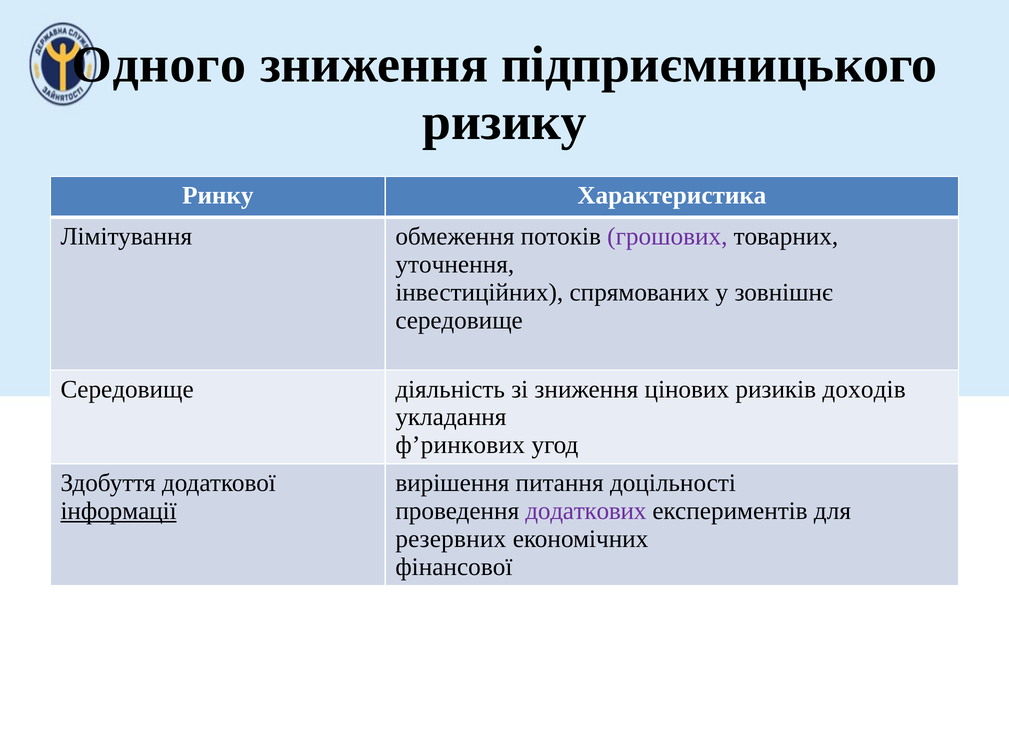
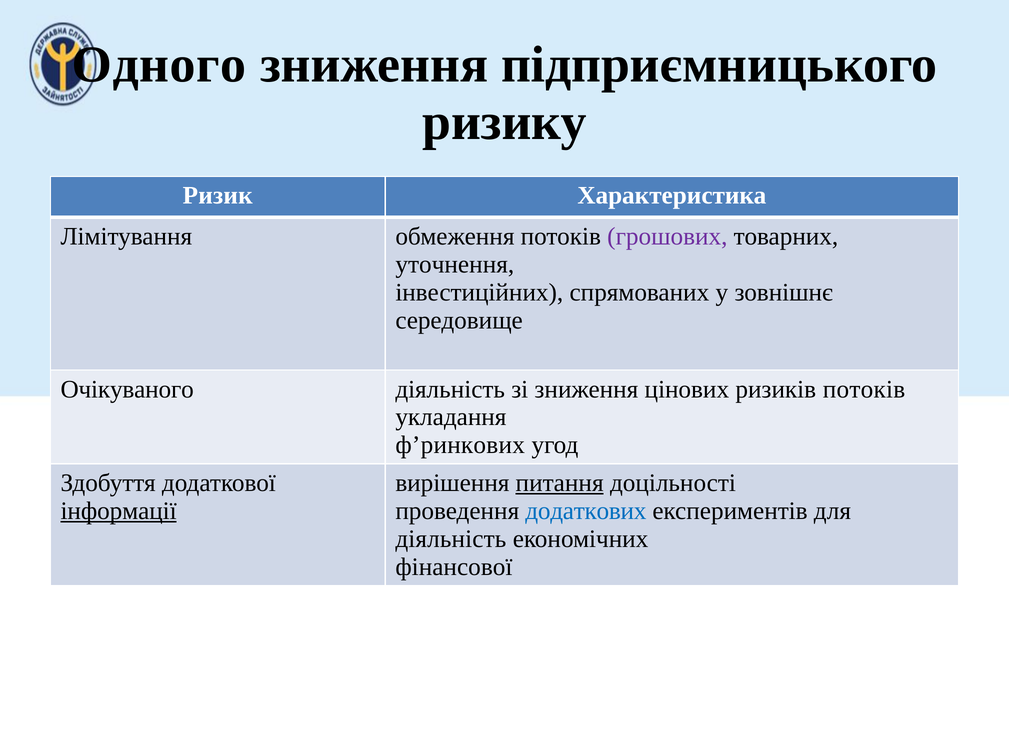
Ринку: Ринку -> Ризик
Середовище at (127, 390): Середовище -> Очікуваного
ризиків доходів: доходів -> потоків
питання underline: none -> present
додаткових colour: purple -> blue
резервних at (451, 539): резервних -> діяльність
